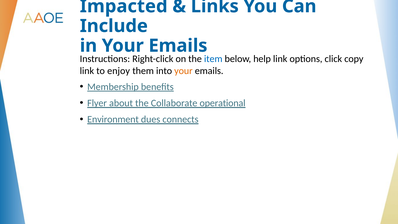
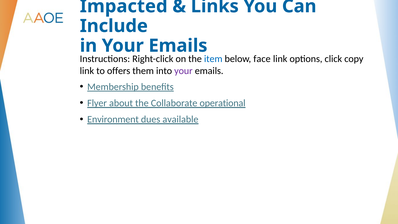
help: help -> face
enjoy: enjoy -> offers
your at (183, 71) colour: orange -> purple
connects: connects -> available
